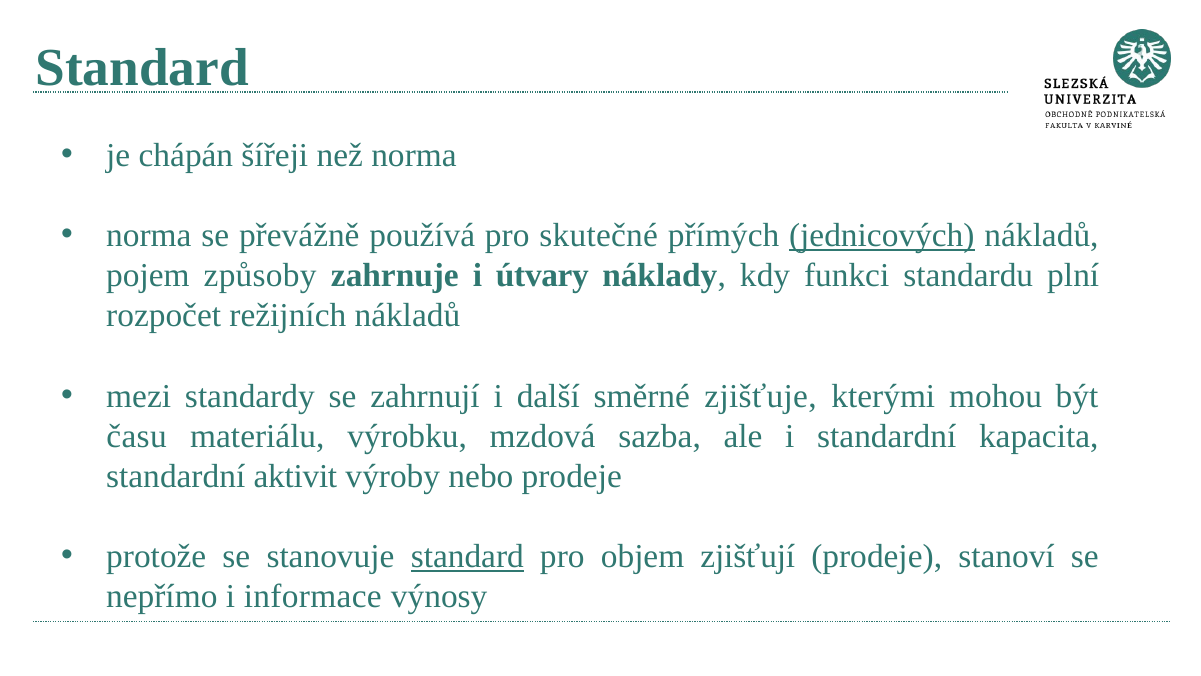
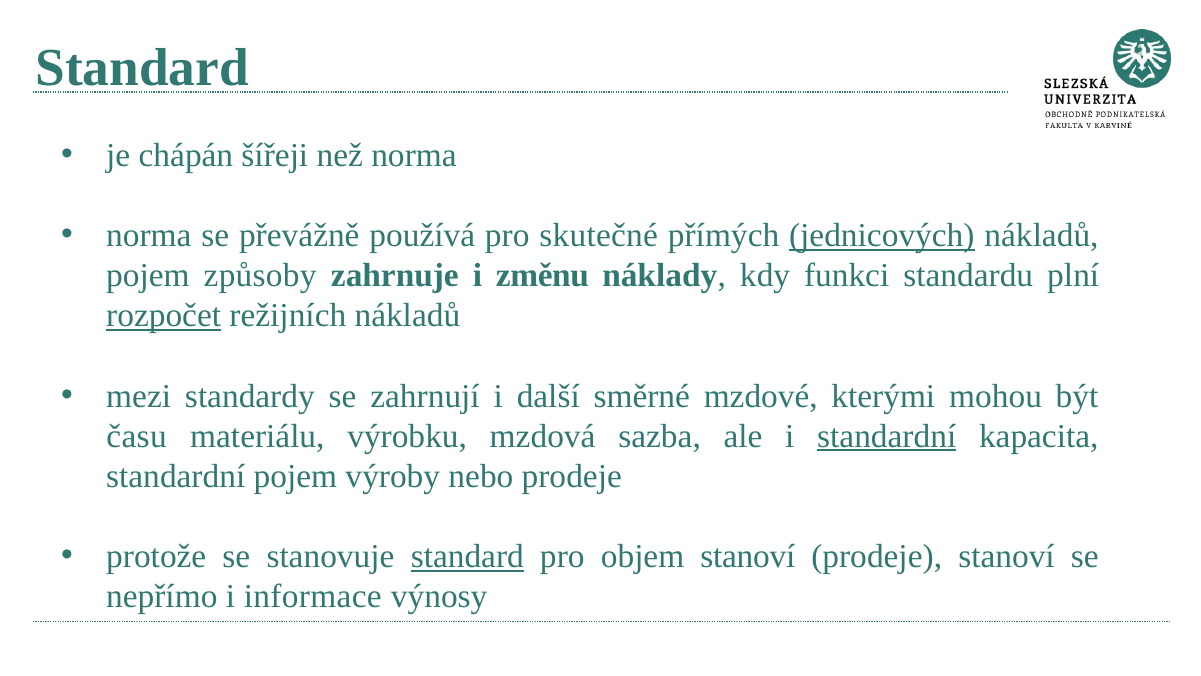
útvary: útvary -> změnu
rozpočet underline: none -> present
zjišťuje: zjišťuje -> mzdové
standardní at (887, 436) underline: none -> present
standardní aktivit: aktivit -> pojem
objem zjišťují: zjišťují -> stanoví
